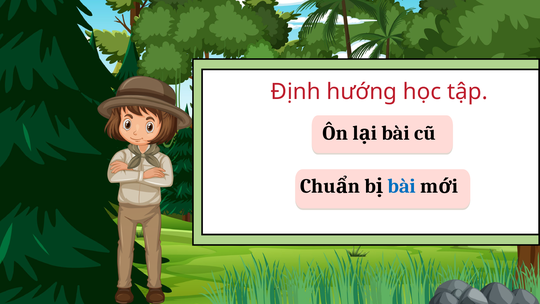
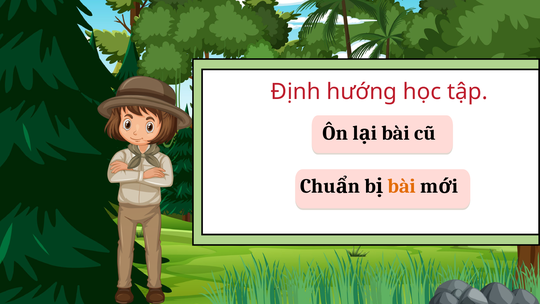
bài at (402, 186) colour: blue -> orange
